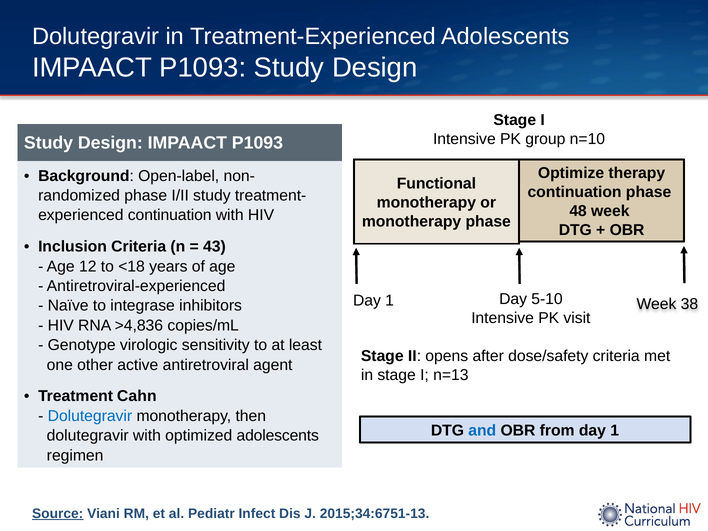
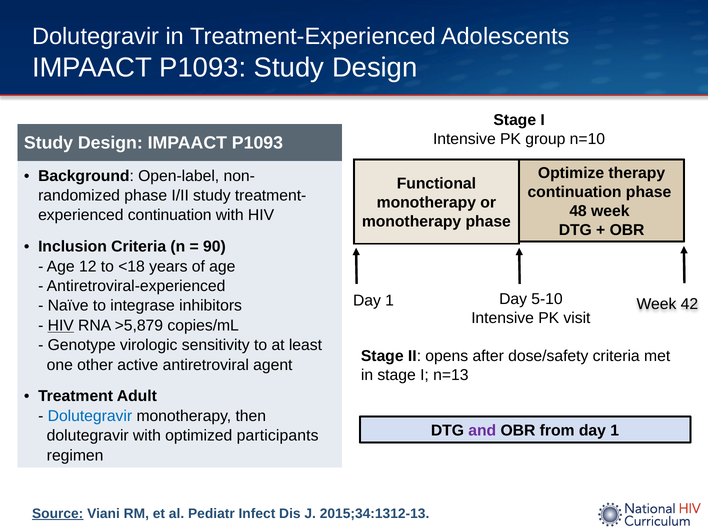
43: 43 -> 90
38: 38 -> 42
HIV at (61, 325) underline: none -> present
>4,836: >4,836 -> >5,879
Cahn: Cahn -> Adult
and colour: blue -> purple
optimized adolescents: adolescents -> participants
2015;34:6751-13: 2015;34:6751-13 -> 2015;34:1312-13
